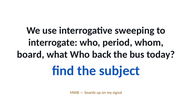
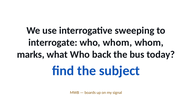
who period: period -> whom
board: board -> marks
